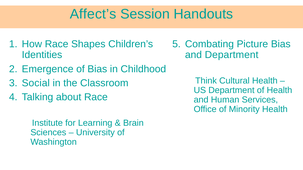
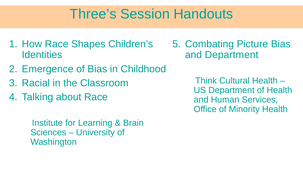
Affect’s: Affect’s -> Three’s
Social: Social -> Racial
